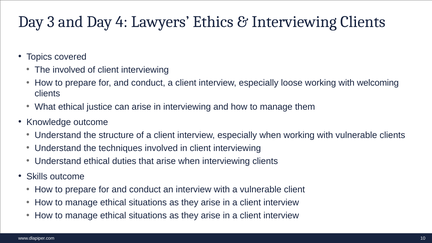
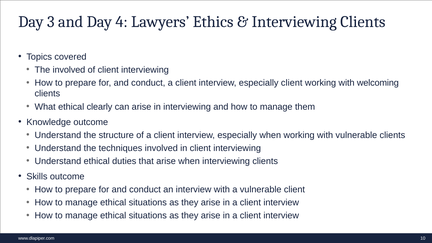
especially loose: loose -> client
justice: justice -> clearly
